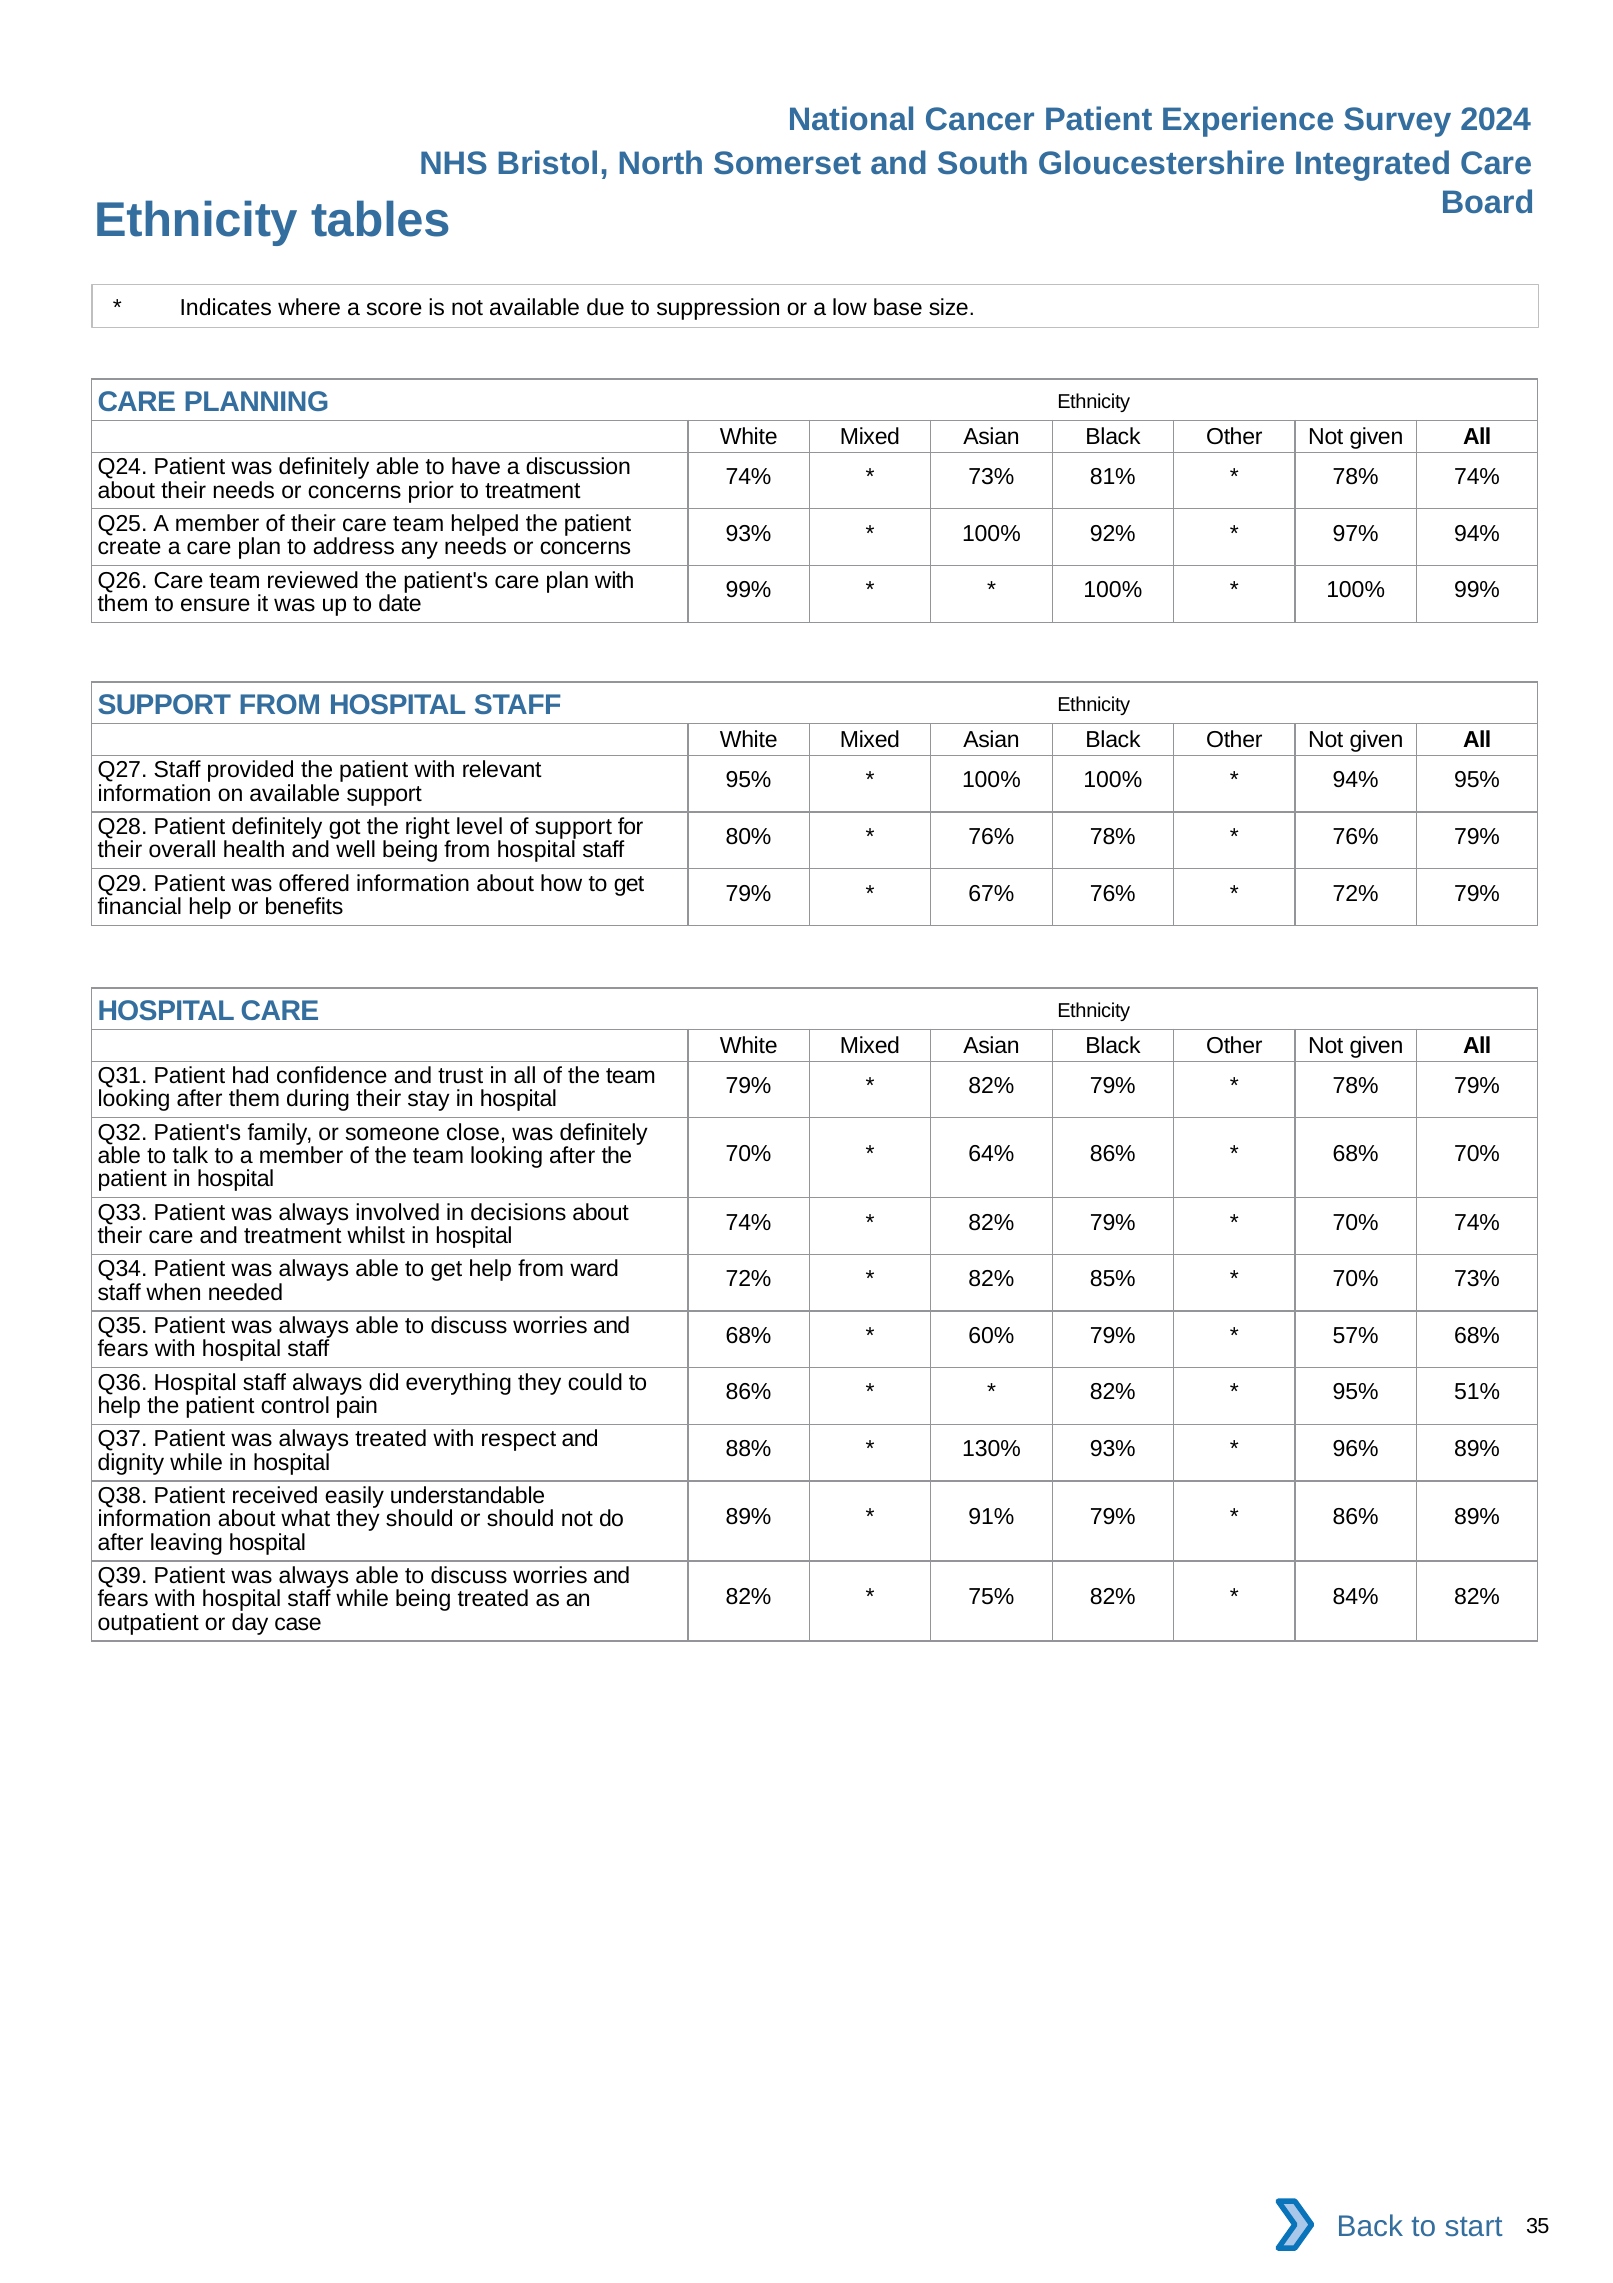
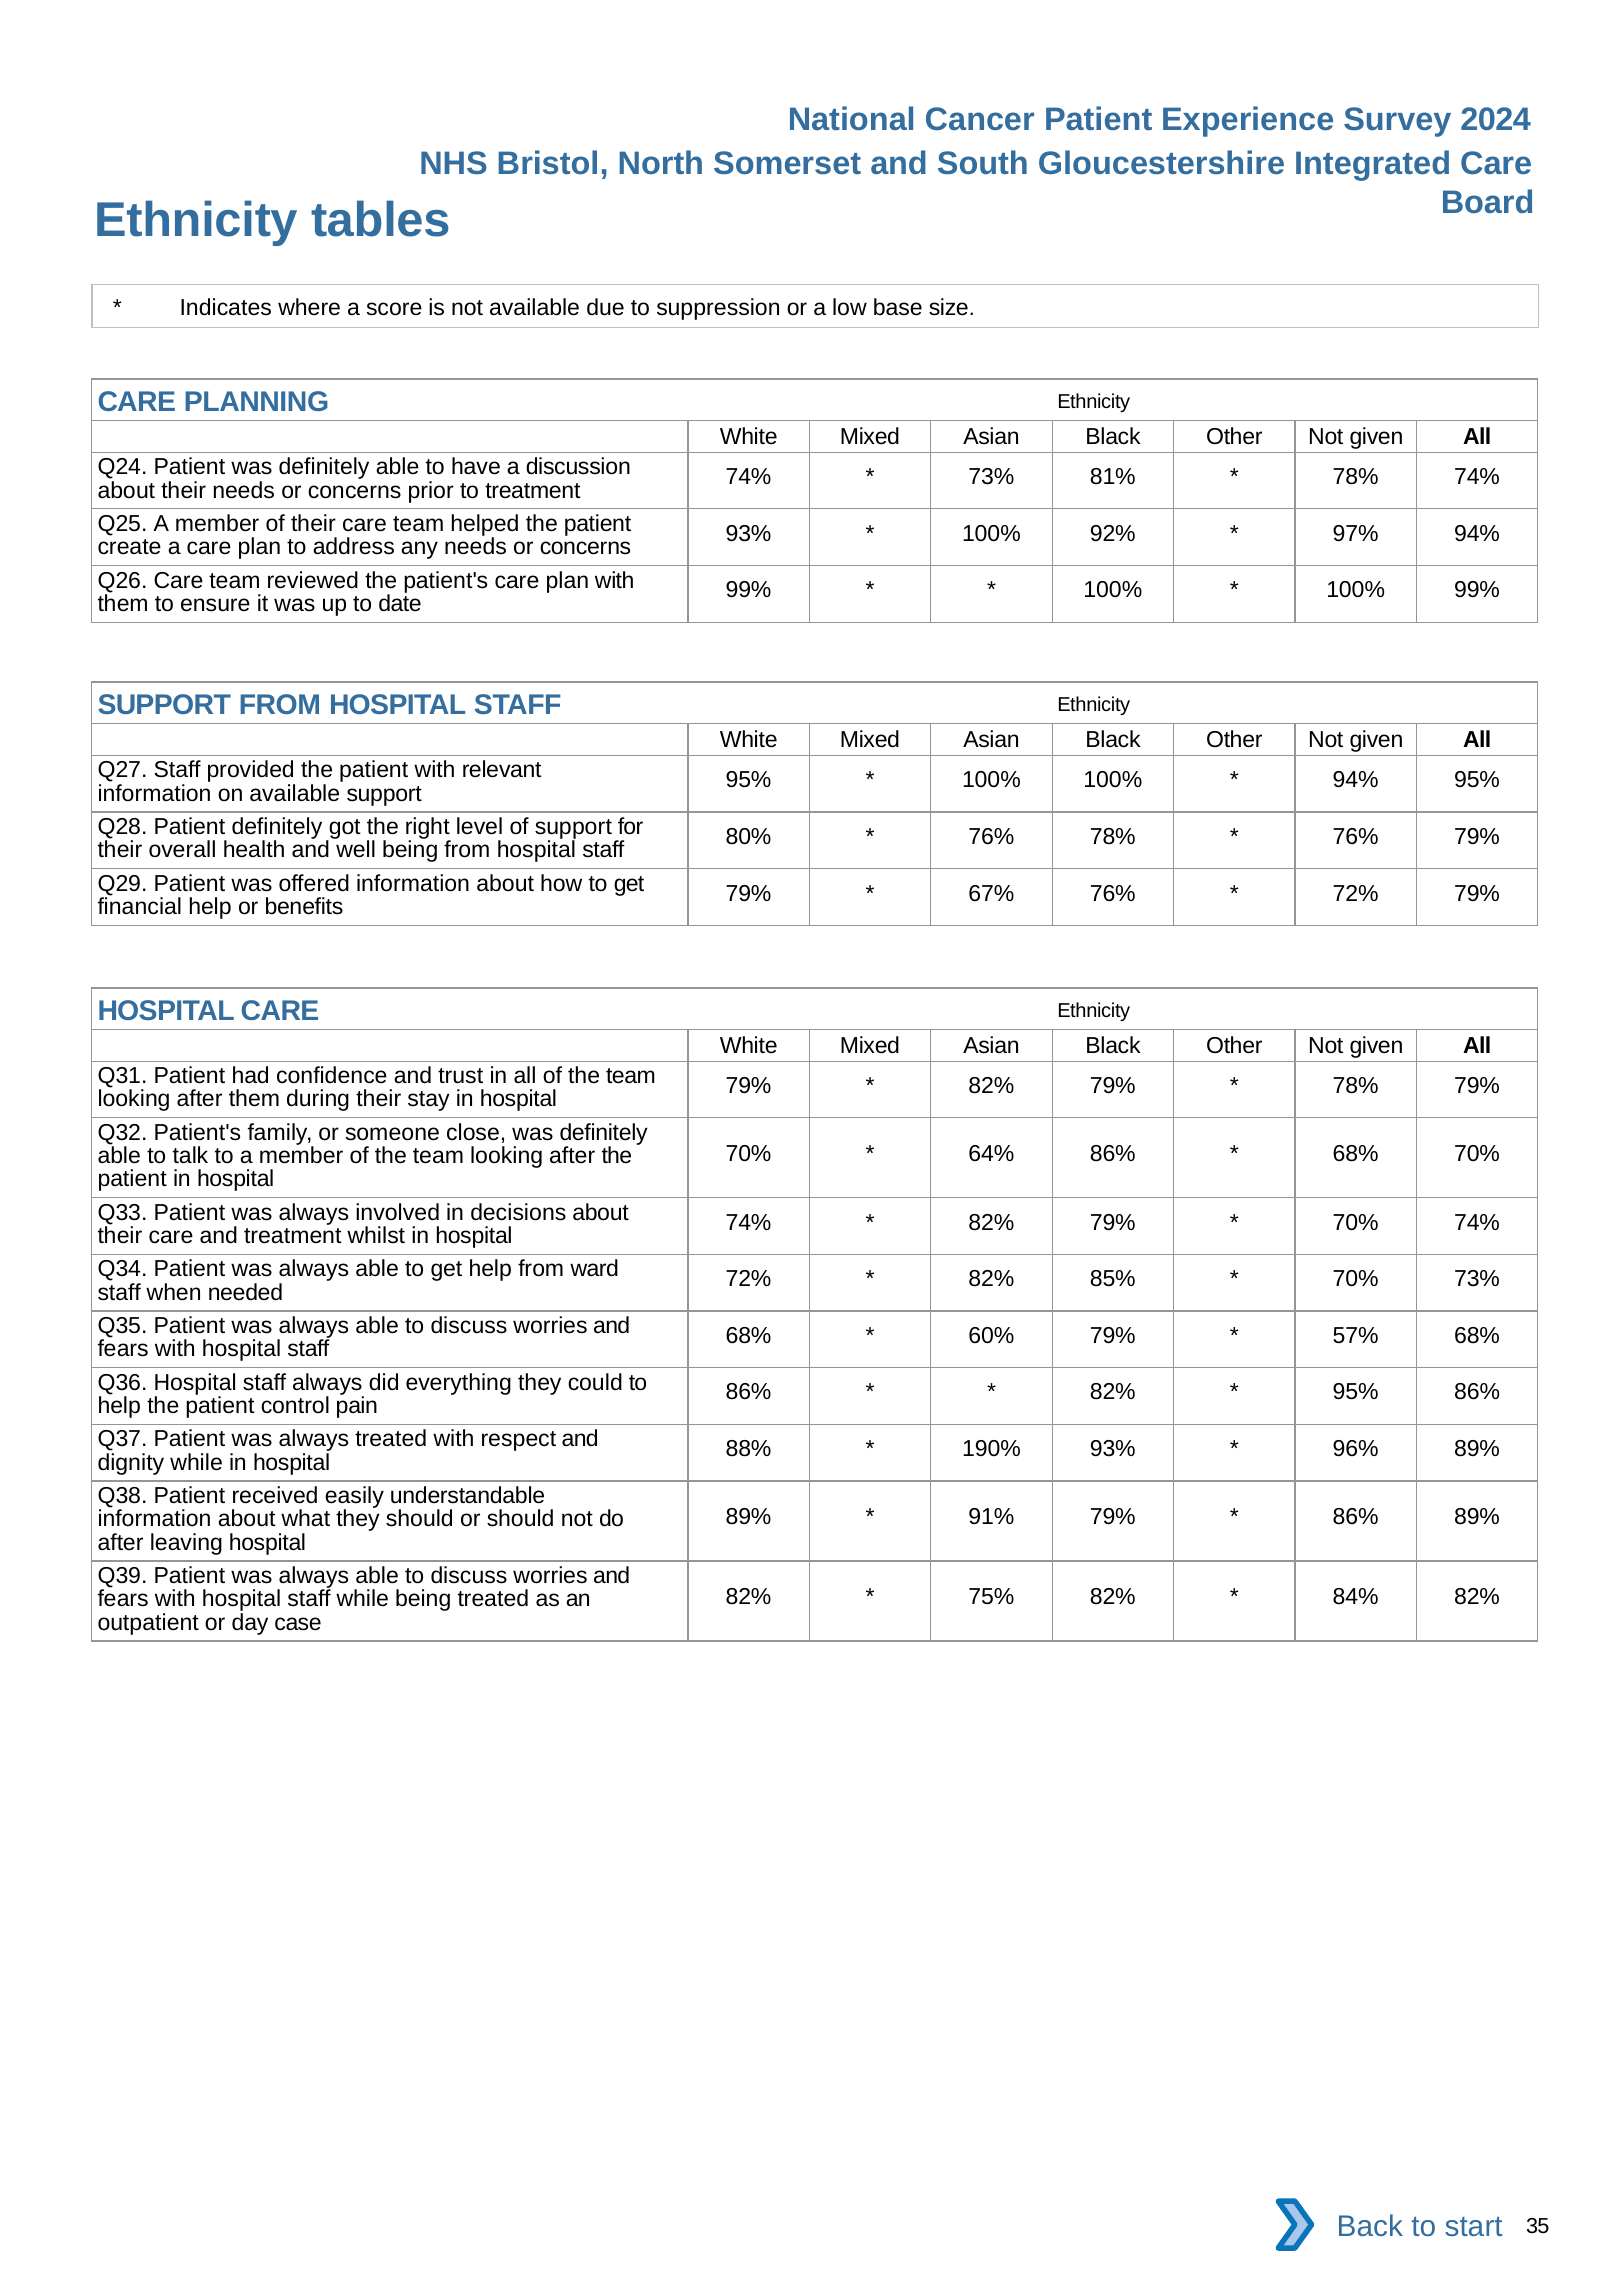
95% 51%: 51% -> 86%
130%: 130% -> 190%
